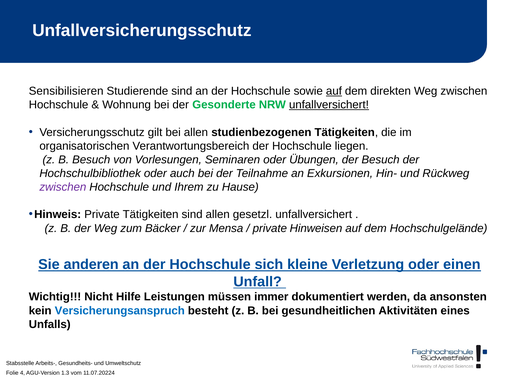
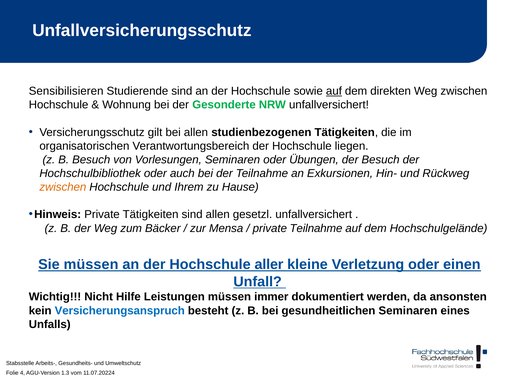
unfallversichert at (329, 105) underline: present -> none
zwischen at (63, 187) colour: purple -> orange
private Hinweisen: Hinweisen -> Teilnahme
Sie anderen: anderen -> müssen
sich: sich -> aller
gesundheitlichen Aktivitäten: Aktivitäten -> Seminaren
